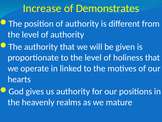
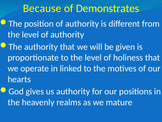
Increase: Increase -> Because
